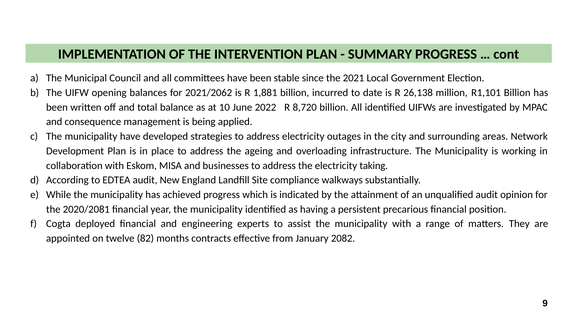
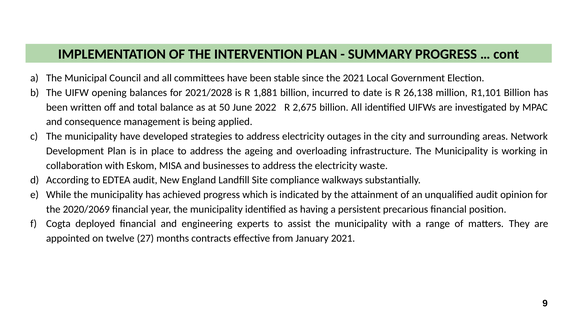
2021/2062: 2021/2062 -> 2021/2028
10: 10 -> 50
8,720: 8,720 -> 2,675
taking: taking -> waste
2020/2081: 2020/2081 -> 2020/2069
82: 82 -> 27
January 2082: 2082 -> 2021
